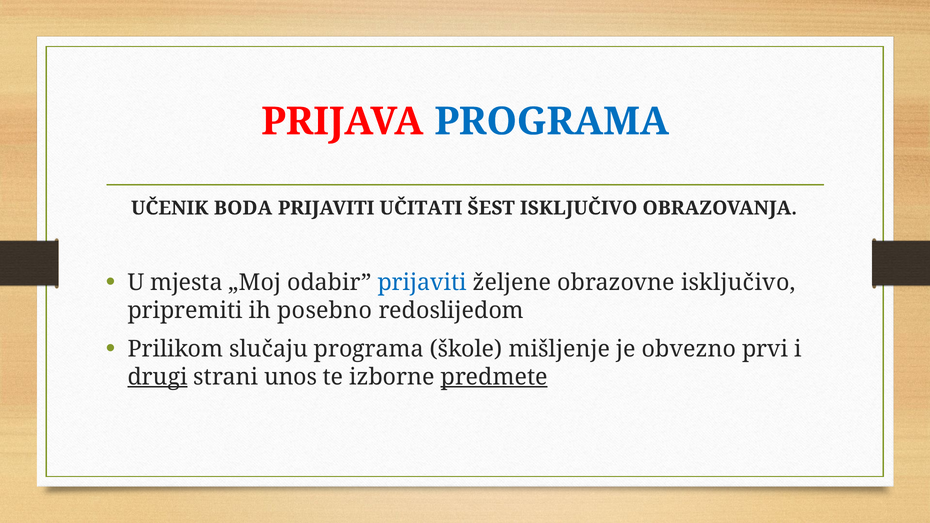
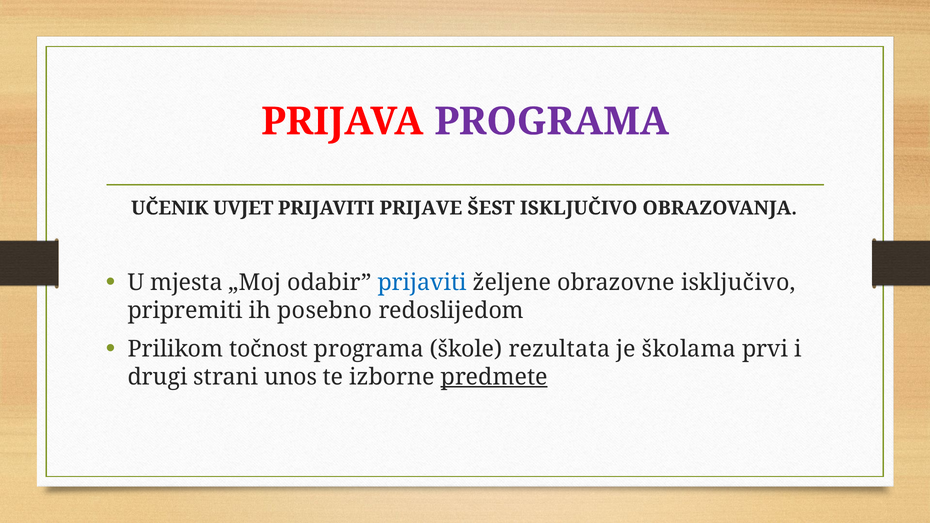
PROGRAMA at (552, 122) colour: blue -> purple
BODA: BODA -> UVJET
UČITATI: UČITATI -> PRIJAVE
slučaju: slučaju -> točnost
mišljenje: mišljenje -> rezultata
obvezno: obvezno -> školama
drugi underline: present -> none
